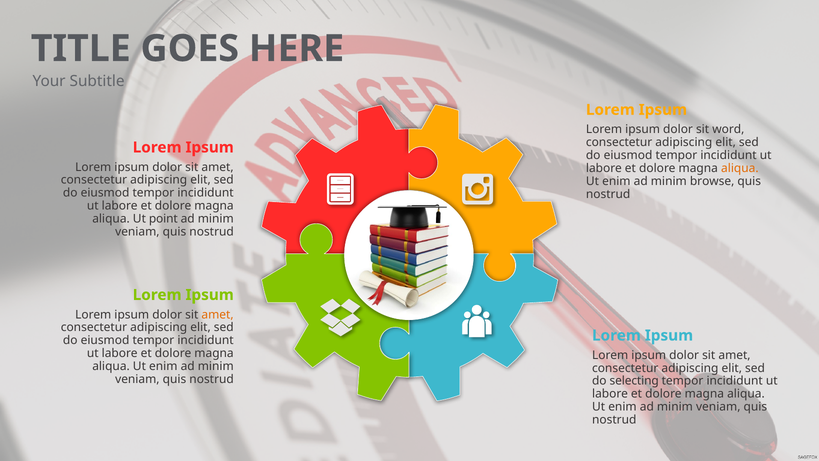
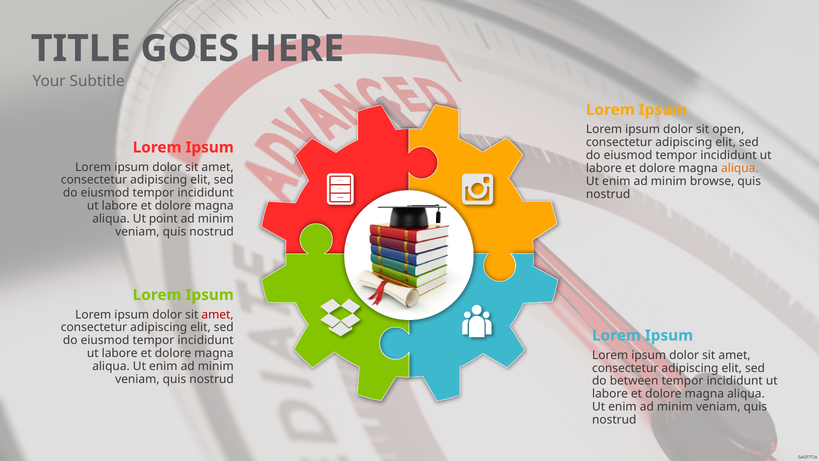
word: word -> open
amet at (218, 314) colour: orange -> red
selecting: selecting -> between
